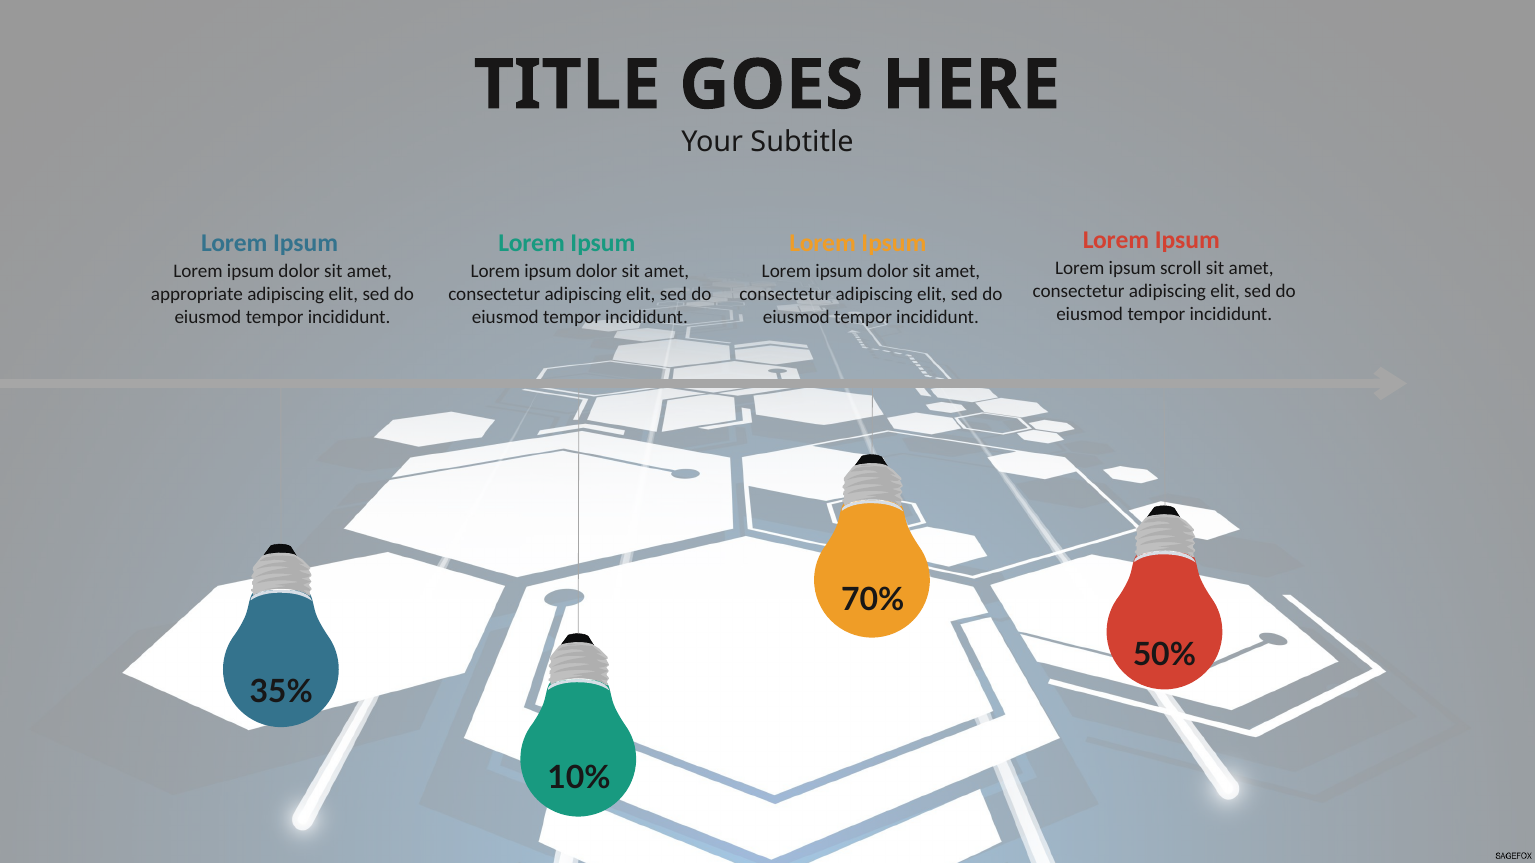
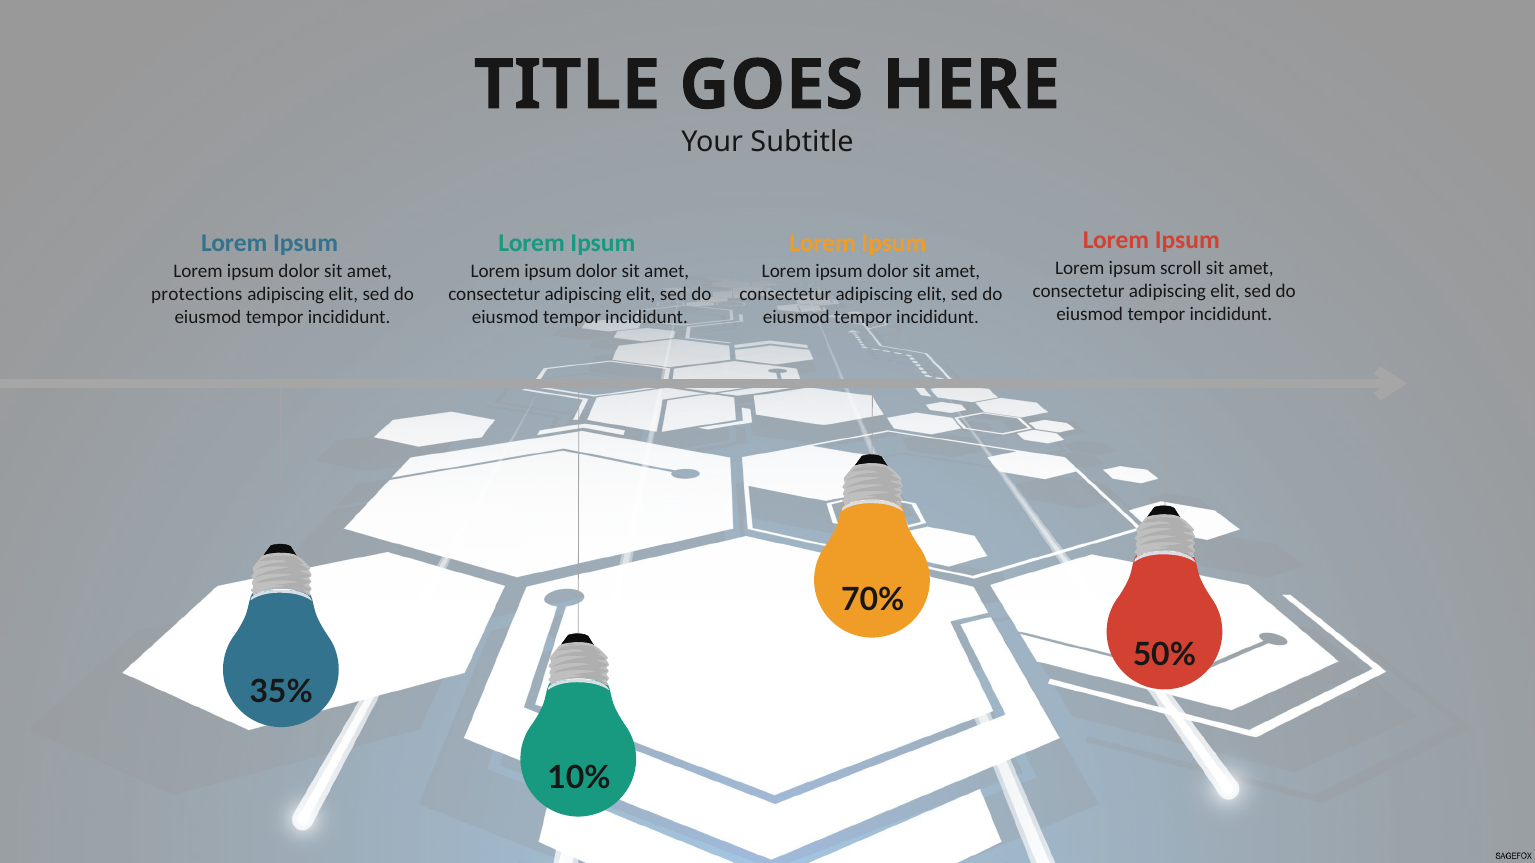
appropriate: appropriate -> protections
